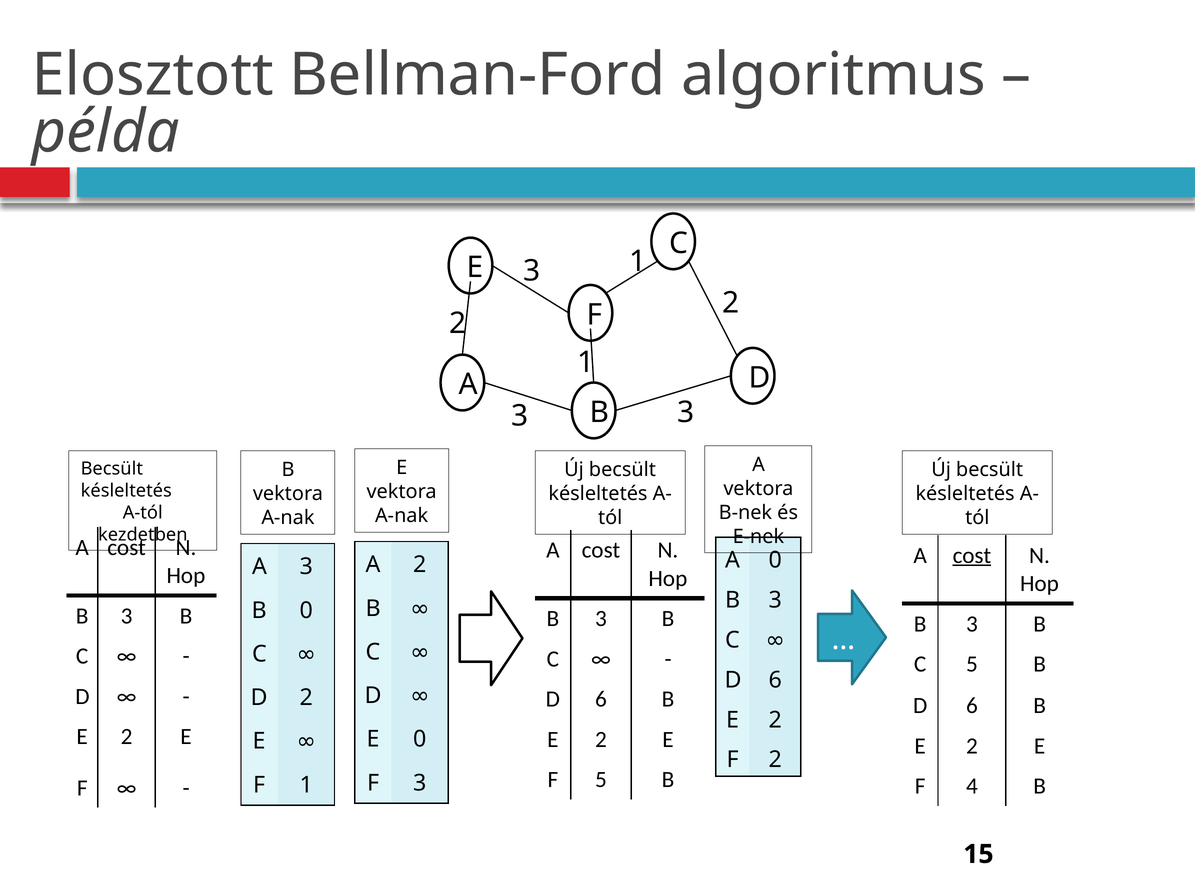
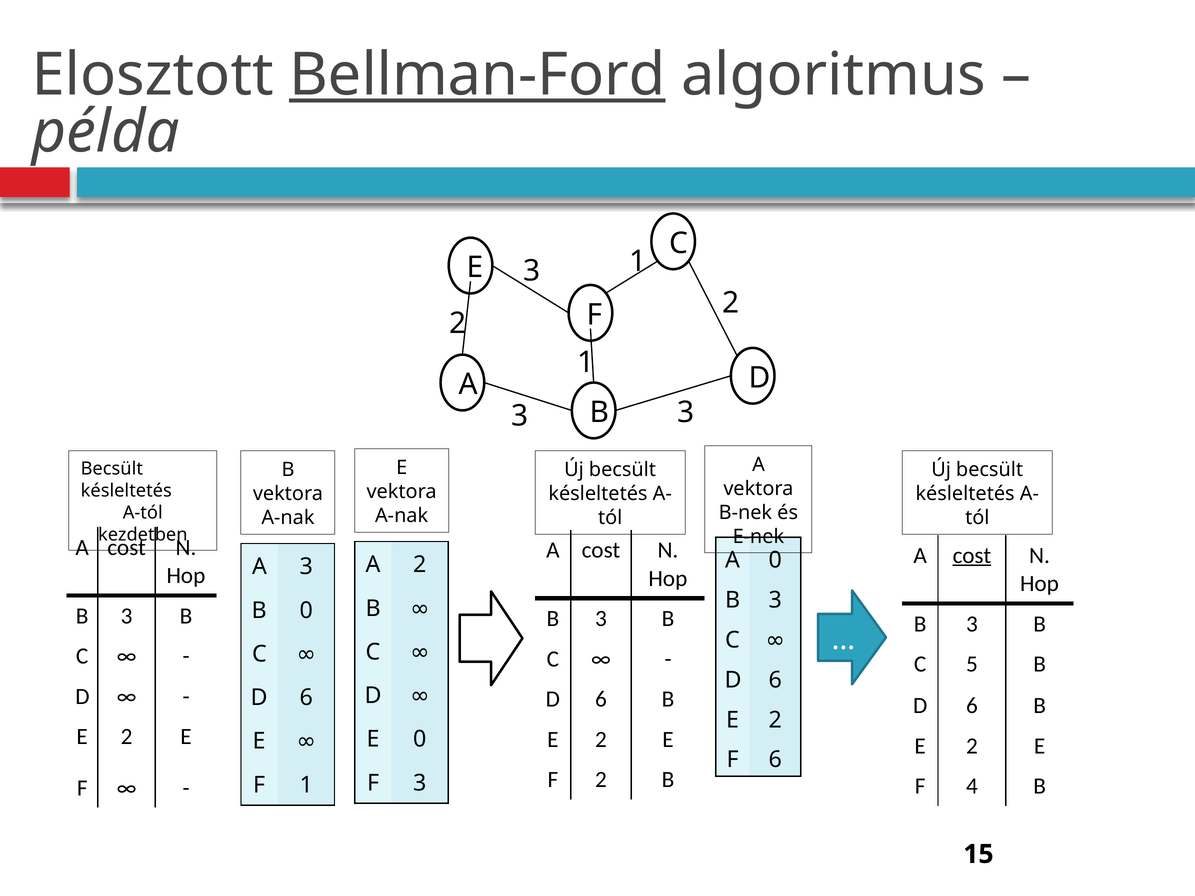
Bellman-Ford underline: none -> present
2 at (306, 698): 2 -> 6
F 2: 2 -> 6
F 5: 5 -> 2
